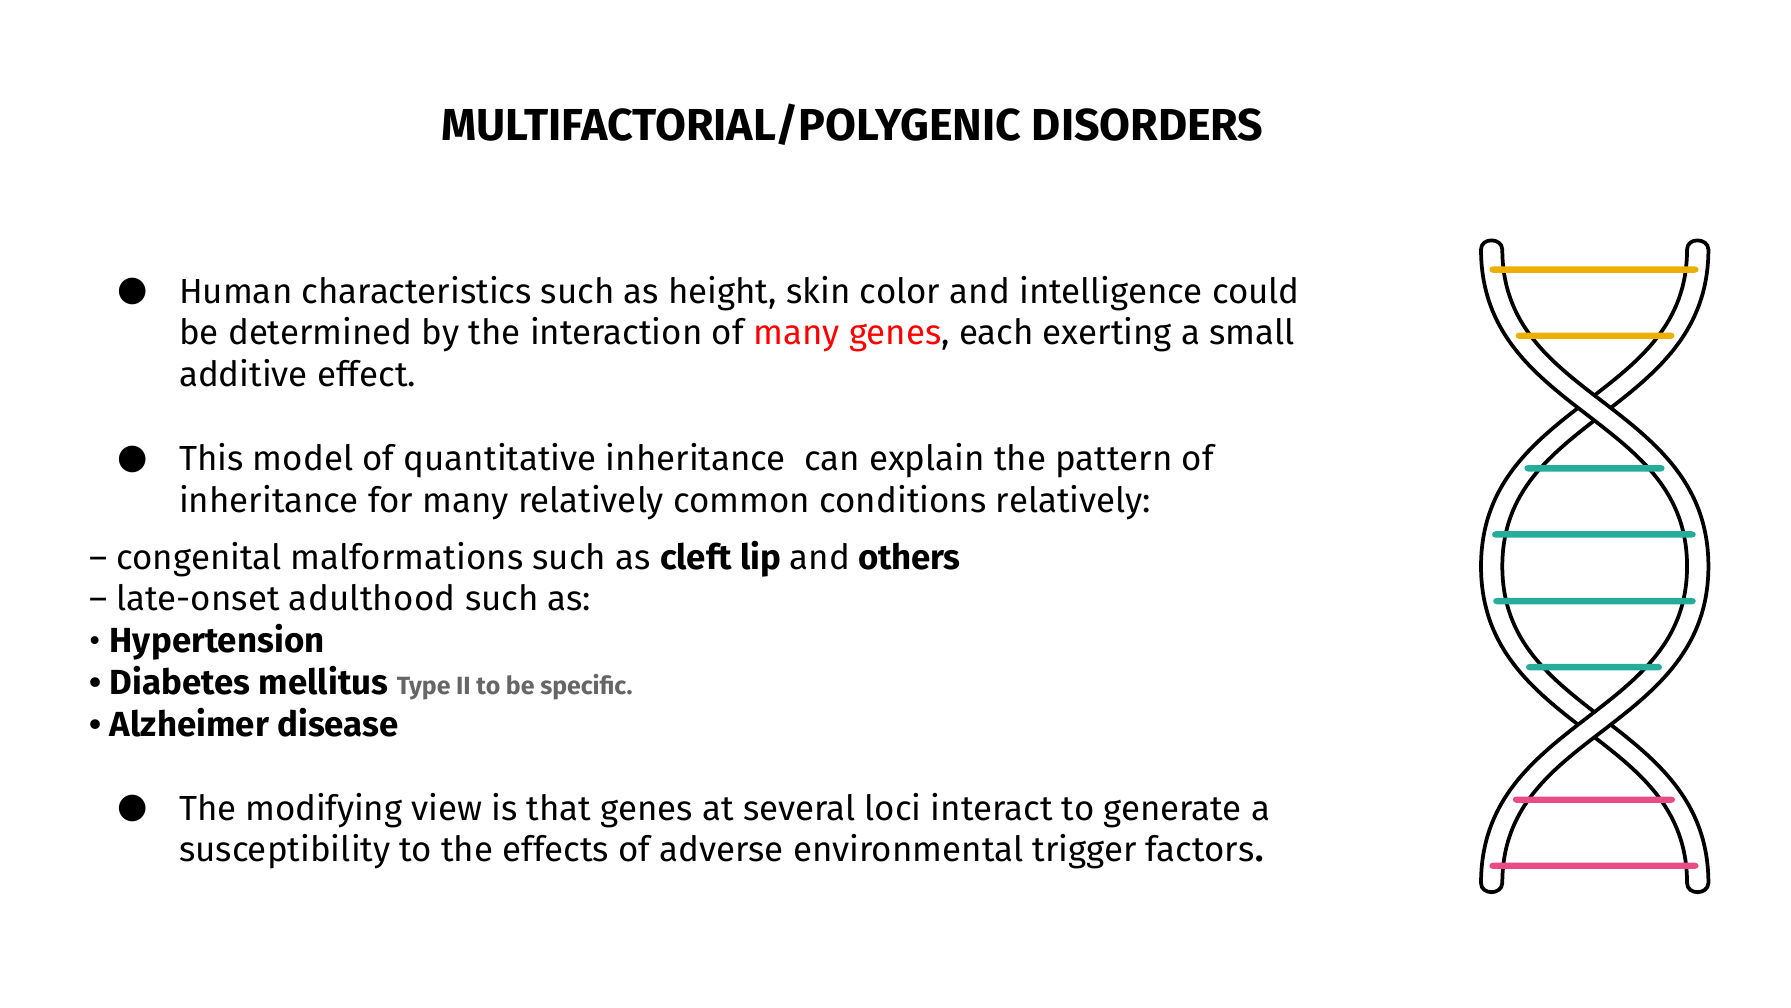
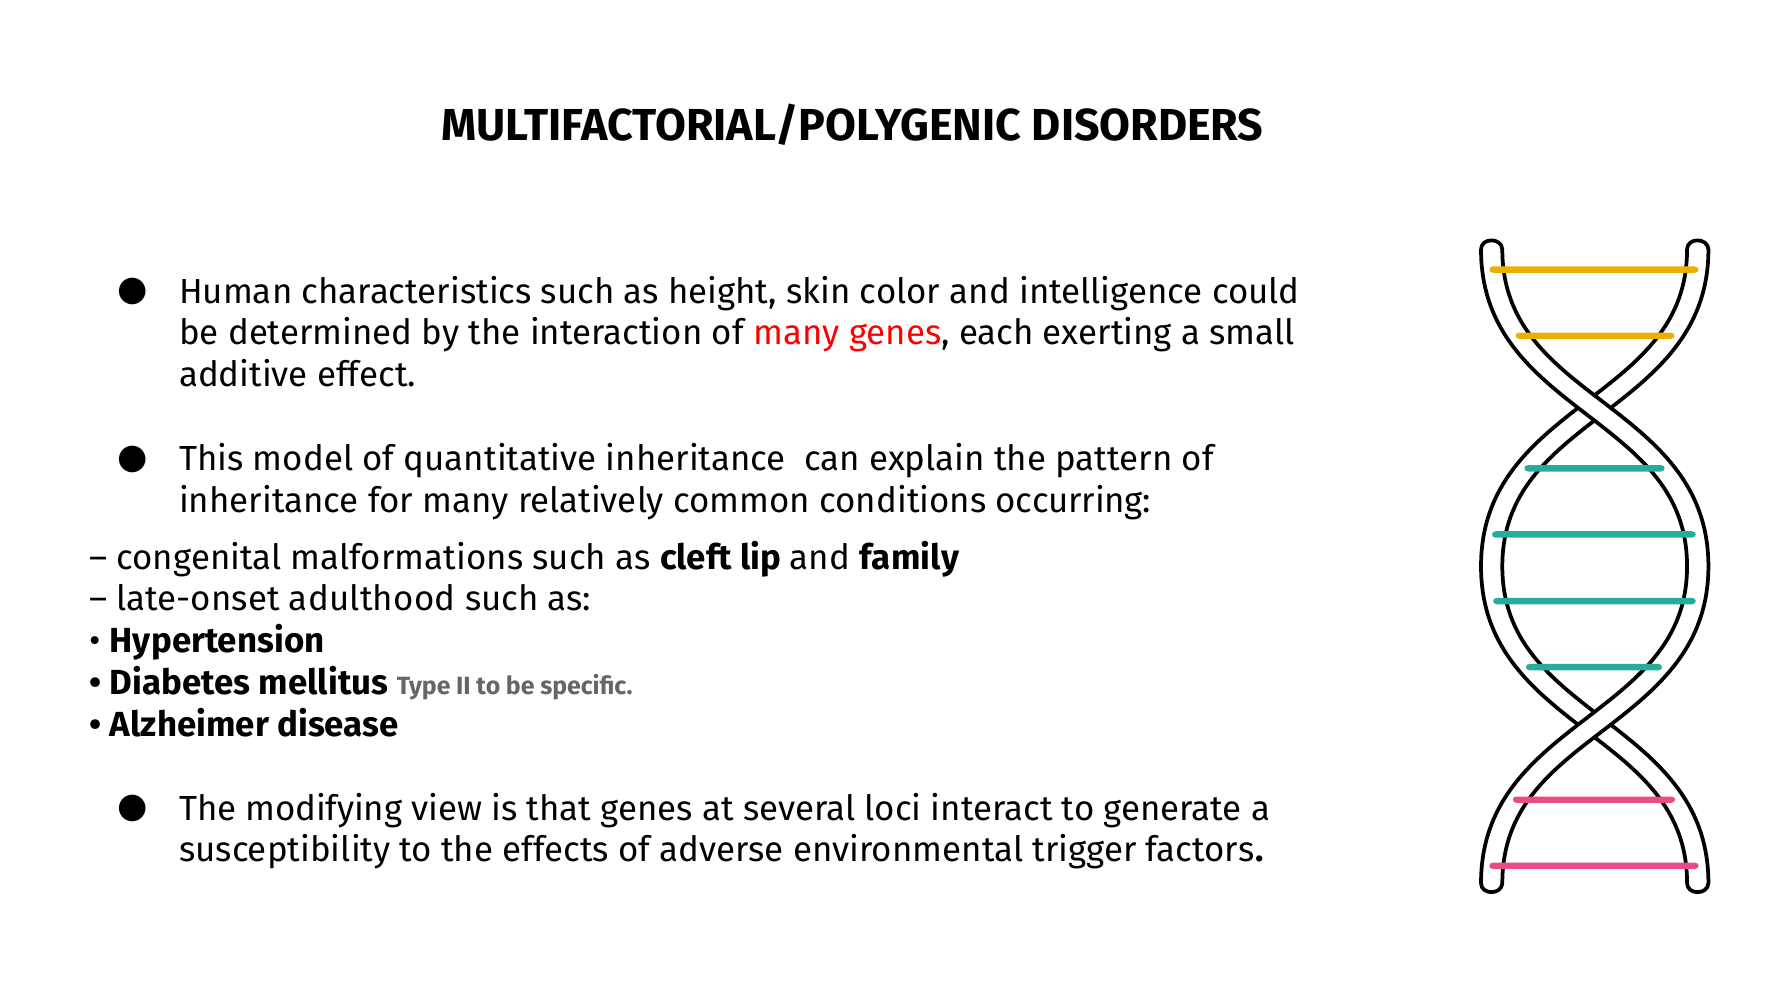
conditions relatively: relatively -> occurring
others: others -> family
